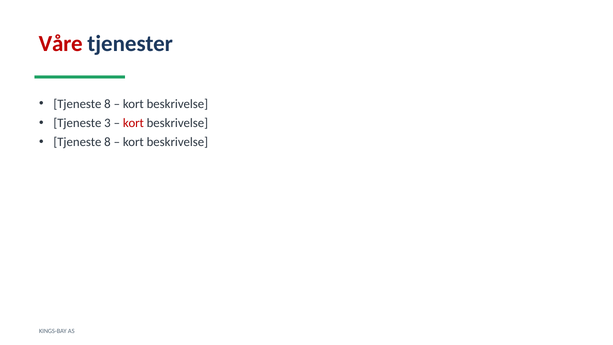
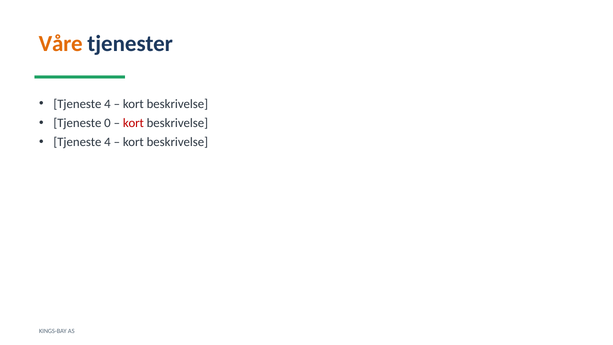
Våre colour: red -> orange
8 at (107, 104): 8 -> 4
3: 3 -> 0
8 at (107, 142): 8 -> 4
